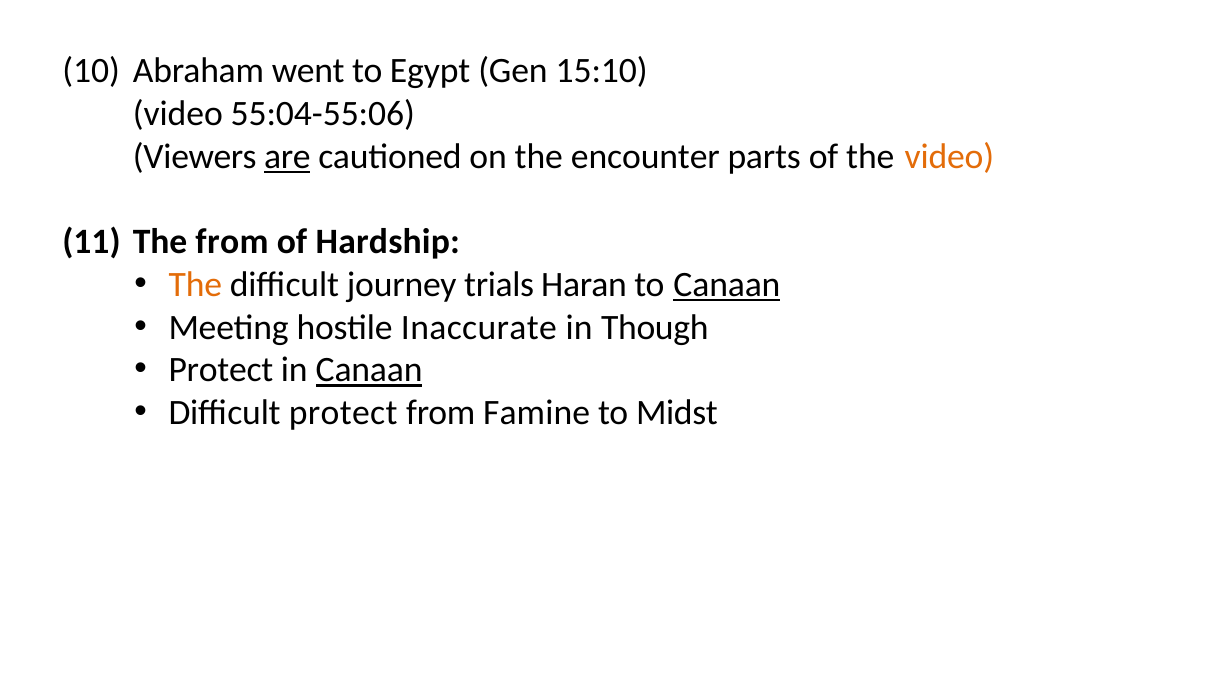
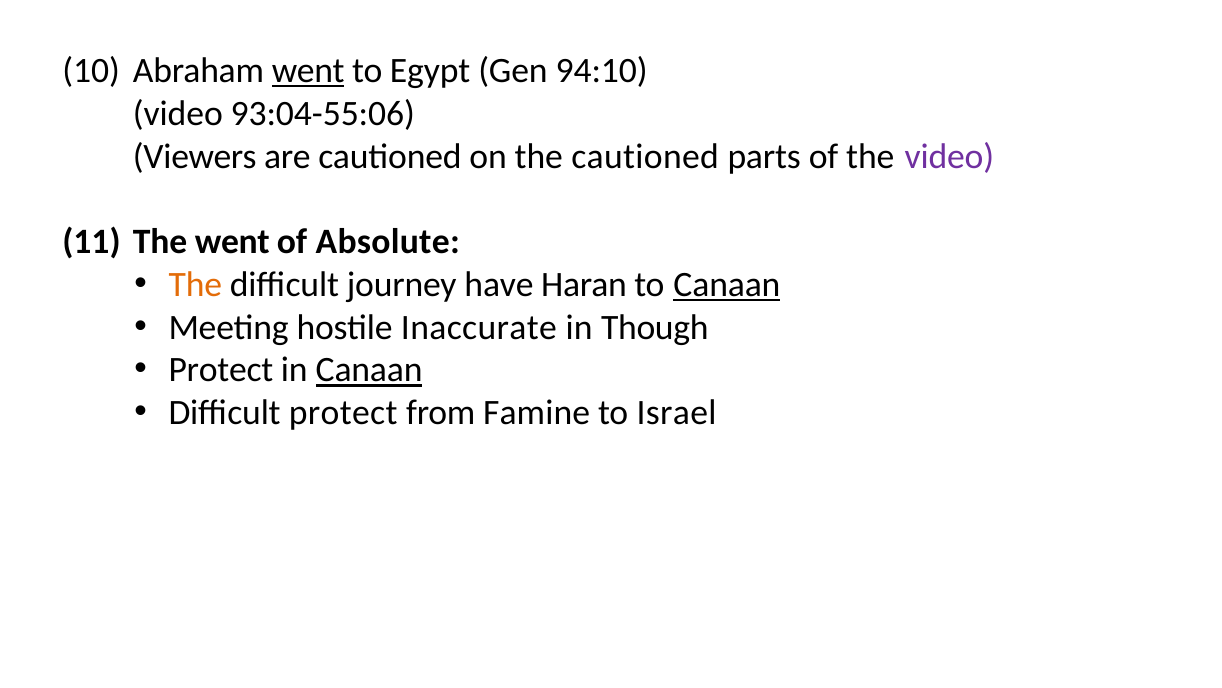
went at (308, 71) underline: none -> present
15:10: 15:10 -> 94:10
55:04-55:06: 55:04-55:06 -> 93:04-55:06
are underline: present -> none
the encounter: encounter -> cautioned
video at (949, 156) colour: orange -> purple
The from: from -> went
Hardship: Hardship -> Absolute
trials: trials -> have
Midst: Midst -> Israel
